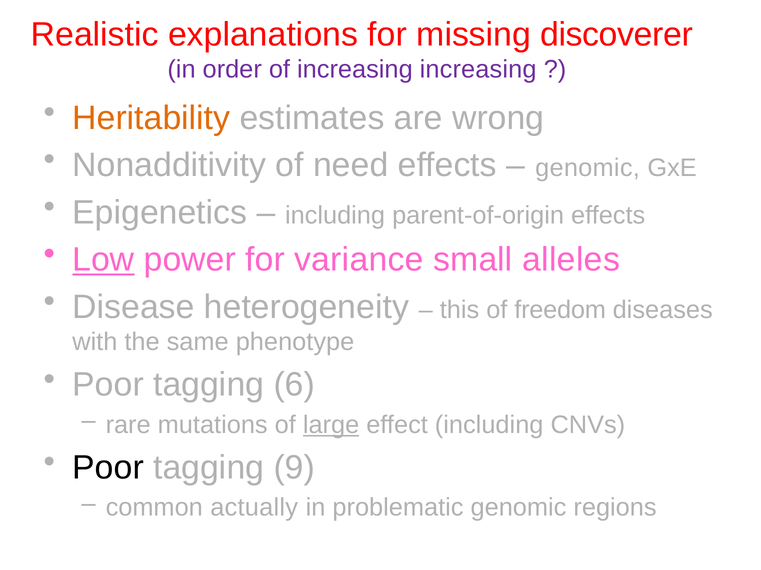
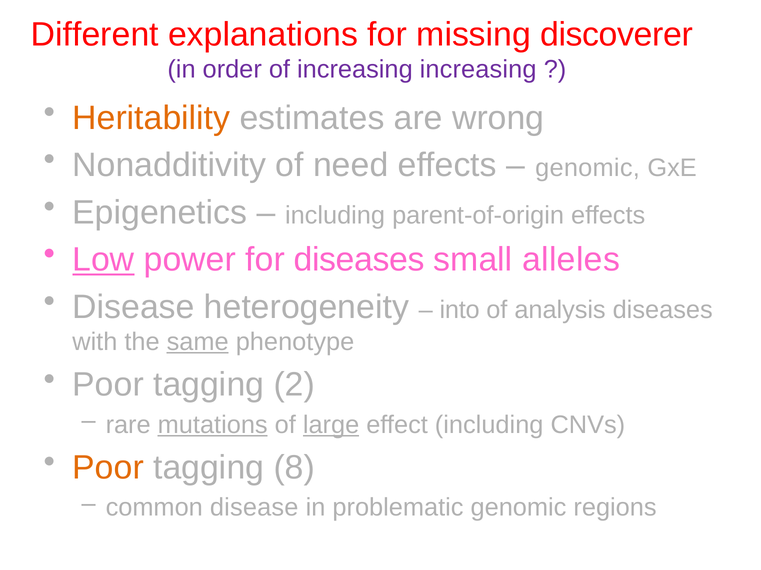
Realistic: Realistic -> Different
for variance: variance -> diseases
this: this -> into
freedom: freedom -> analysis
same underline: none -> present
6: 6 -> 2
mutations underline: none -> present
Poor at (108, 468) colour: black -> orange
9: 9 -> 8
common actually: actually -> disease
